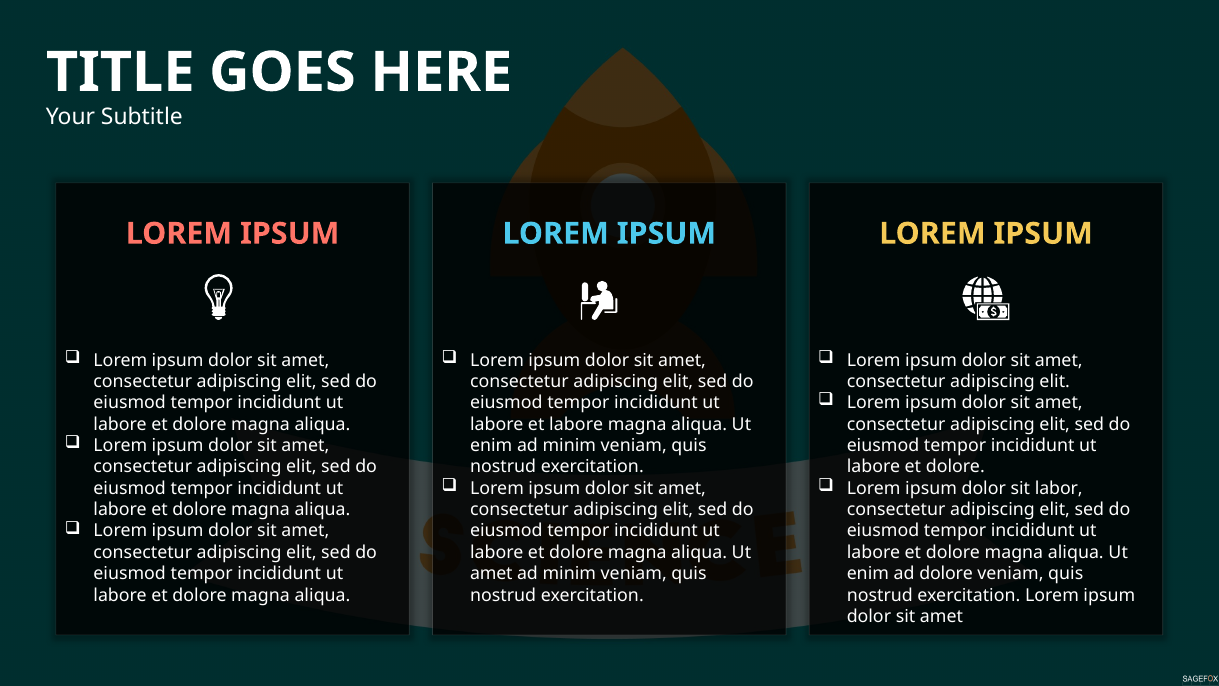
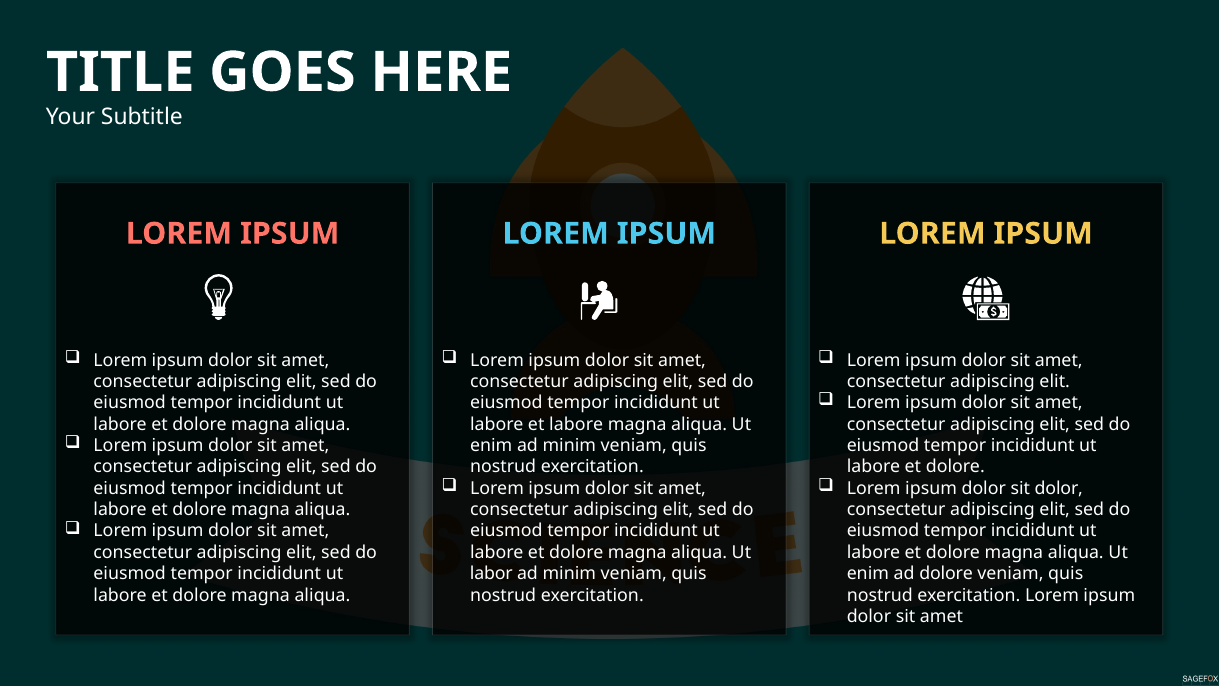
sit labor: labor -> dolor
amet at (491, 574): amet -> labor
